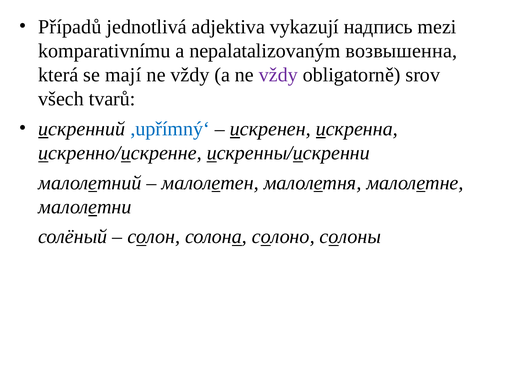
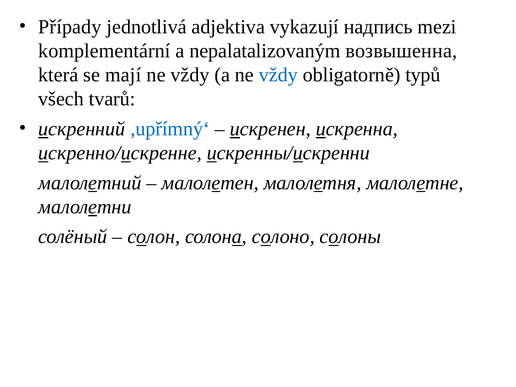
Případů: Případů -> Případy
komparativnímu: komparativnímu -> komplementární
vždy at (278, 75) colour: purple -> blue
srov: srov -> typů
